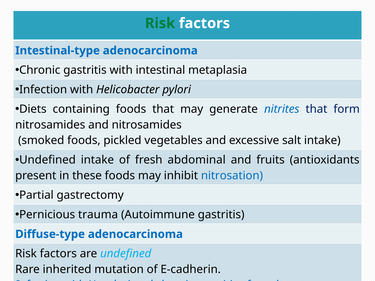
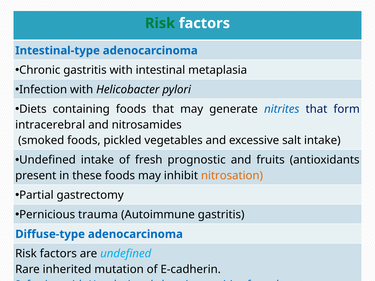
nitrosamides at (50, 125): nitrosamides -> intracerebral
abdominal: abdominal -> prognostic
nitrosation colour: blue -> orange
